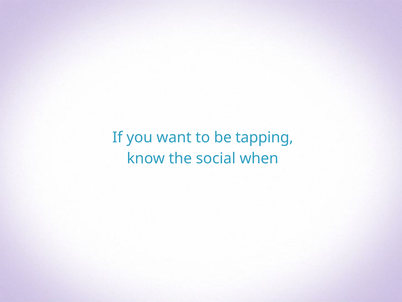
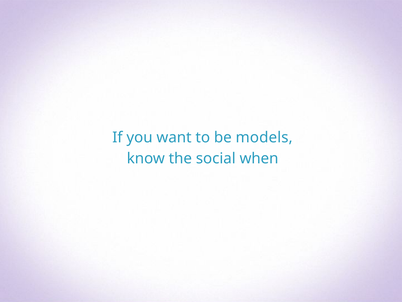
tapping: tapping -> models
